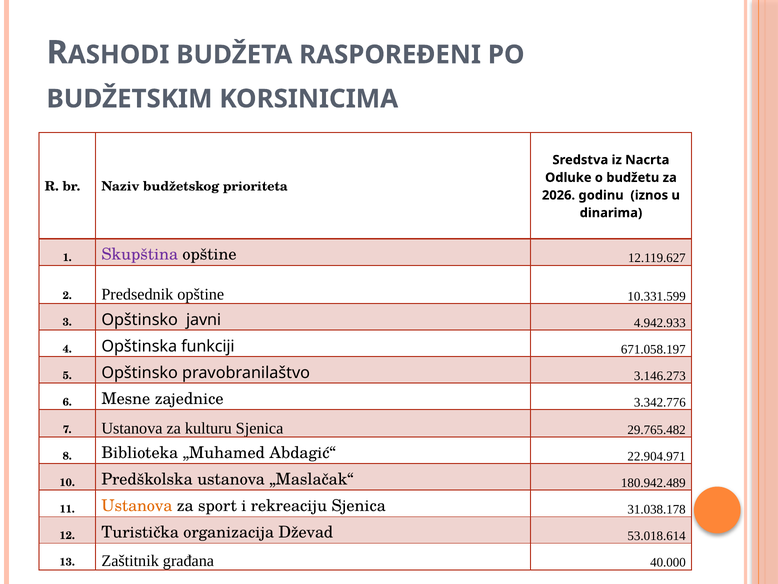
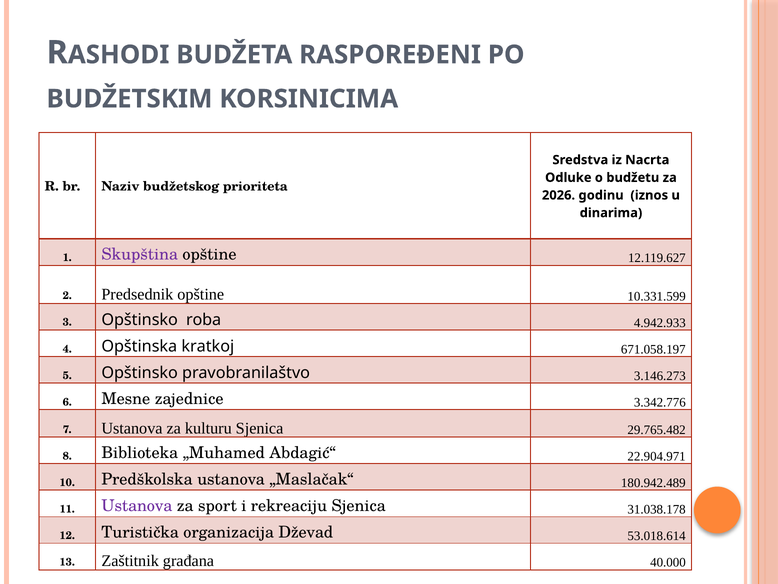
javni: javni -> roba
funkciji: funkciji -> kratkoj
Ustanova at (137, 505) colour: orange -> purple
